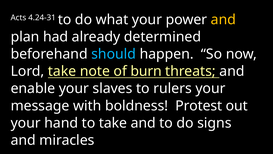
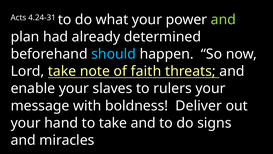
and at (223, 20) colour: yellow -> light green
burn: burn -> faith
Protest: Protest -> Deliver
